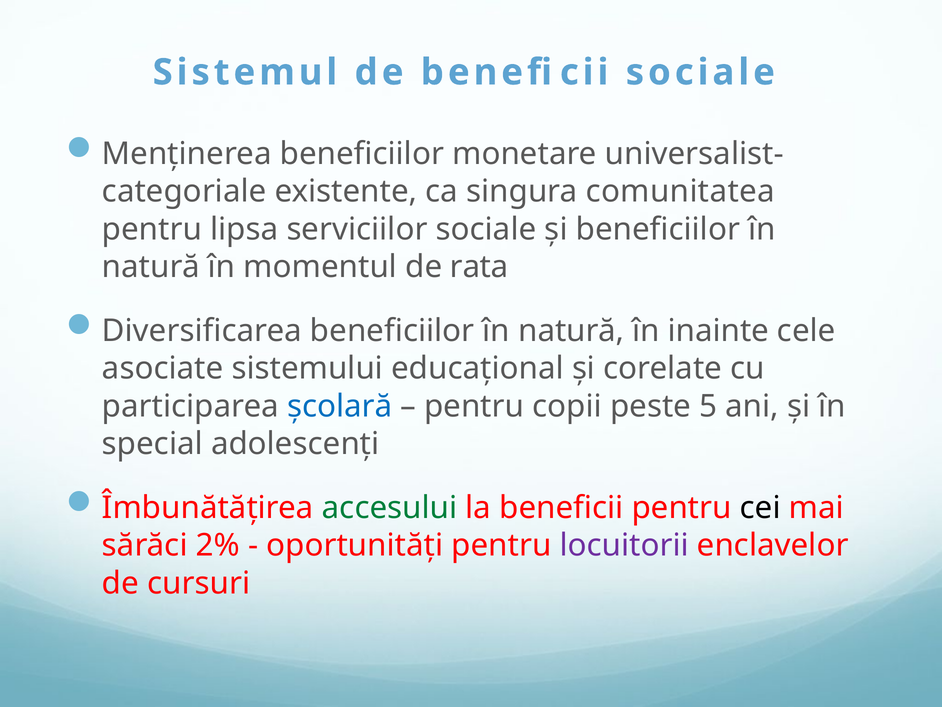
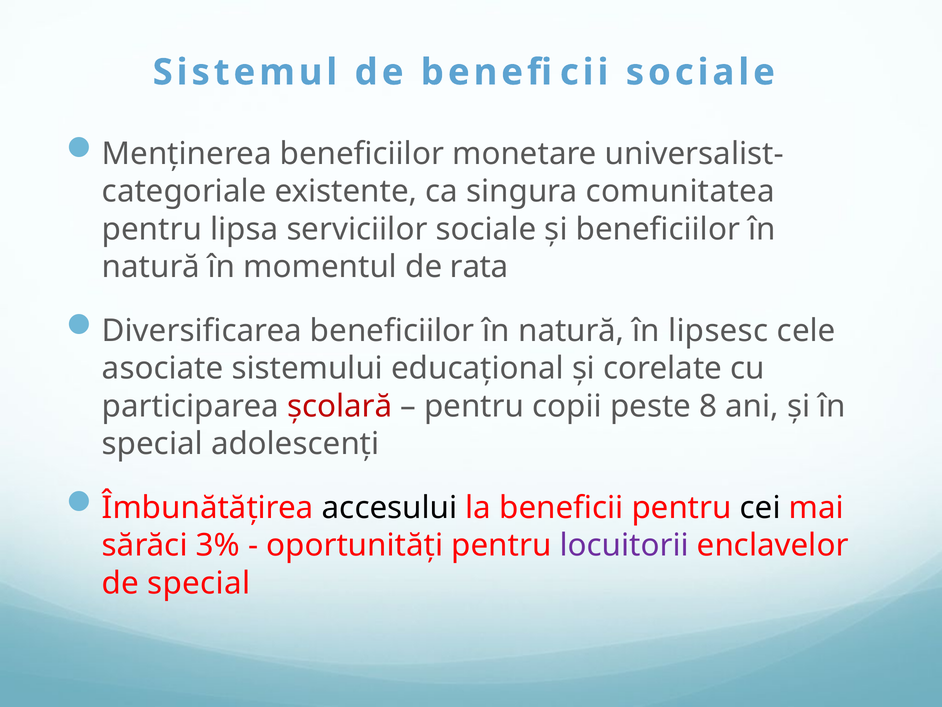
inainte: inainte -> lipsesc
școlară colour: blue -> red
5: 5 -> 8
accesului colour: green -> black
2%: 2% -> 3%
de cursuri: cursuri -> special
